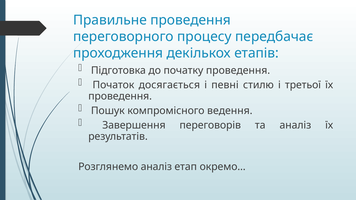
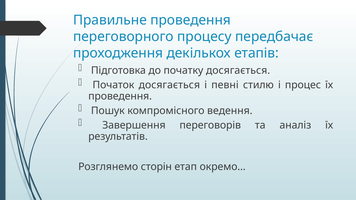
початку проведення: проведення -> досягається
третьої: третьої -> процес
Розглянемо аналіз: аналіз -> сторін
